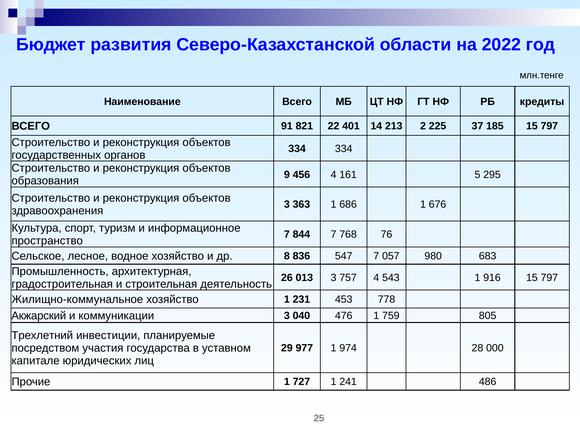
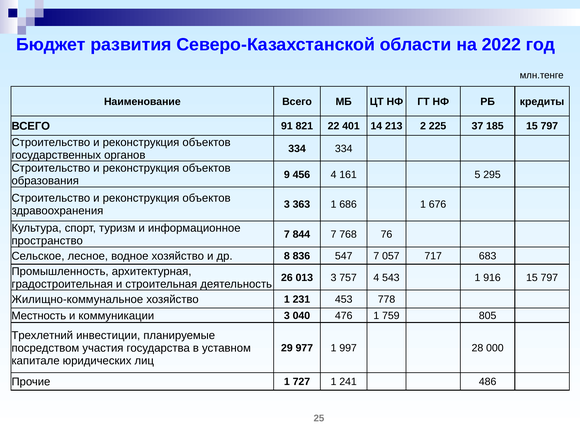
980: 980 -> 717
Акжарский: Акжарский -> Местность
974: 974 -> 997
